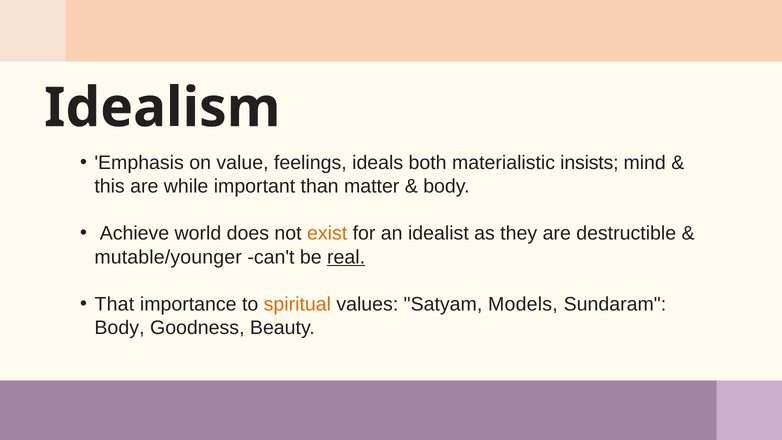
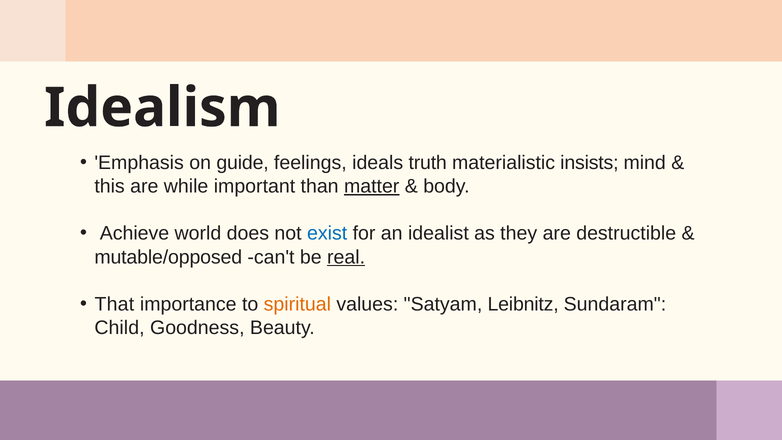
value: value -> guide
both: both -> truth
matter underline: none -> present
exist colour: orange -> blue
mutable/younger: mutable/younger -> mutable/opposed
Models: Models -> Leibnitz
Body at (119, 328): Body -> Child
